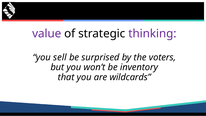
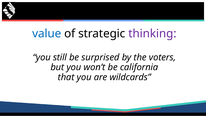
value colour: purple -> blue
sell: sell -> still
inventory: inventory -> california
